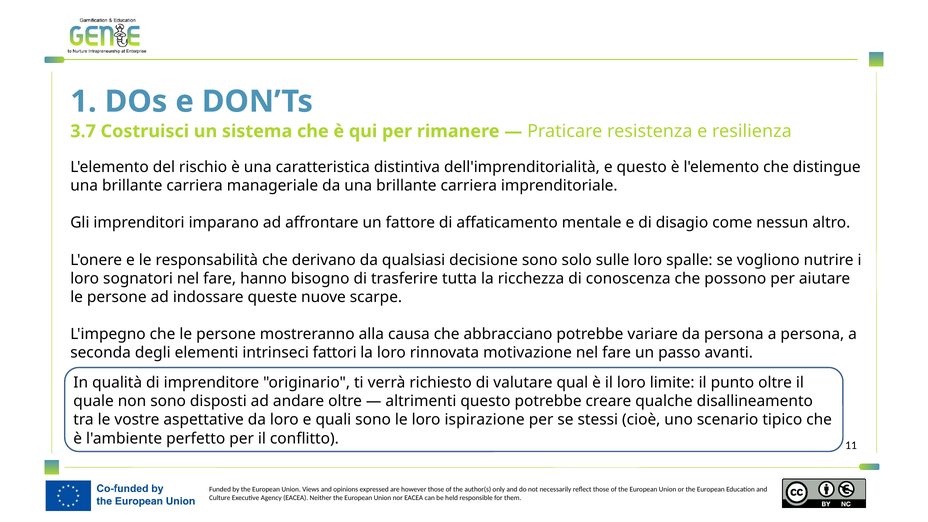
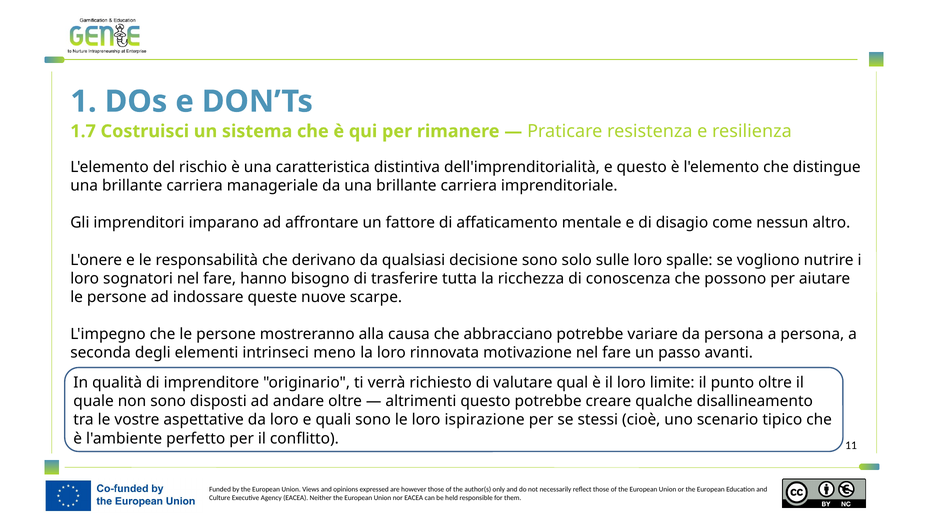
3.7: 3.7 -> 1.7
fattori: fattori -> meno
